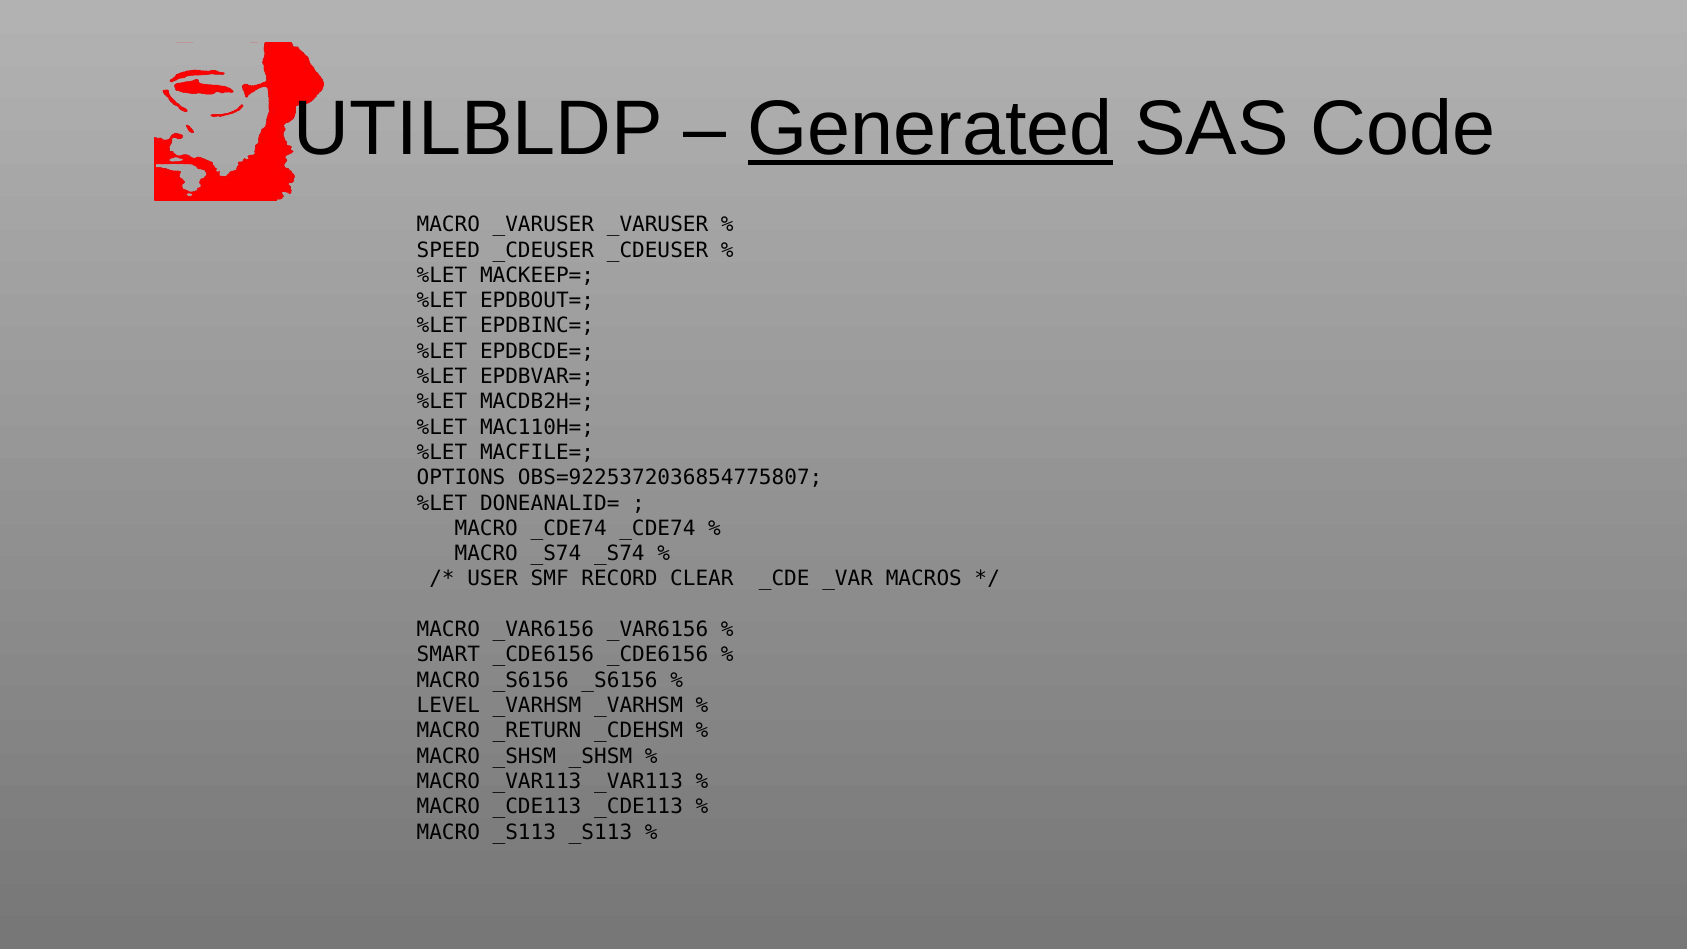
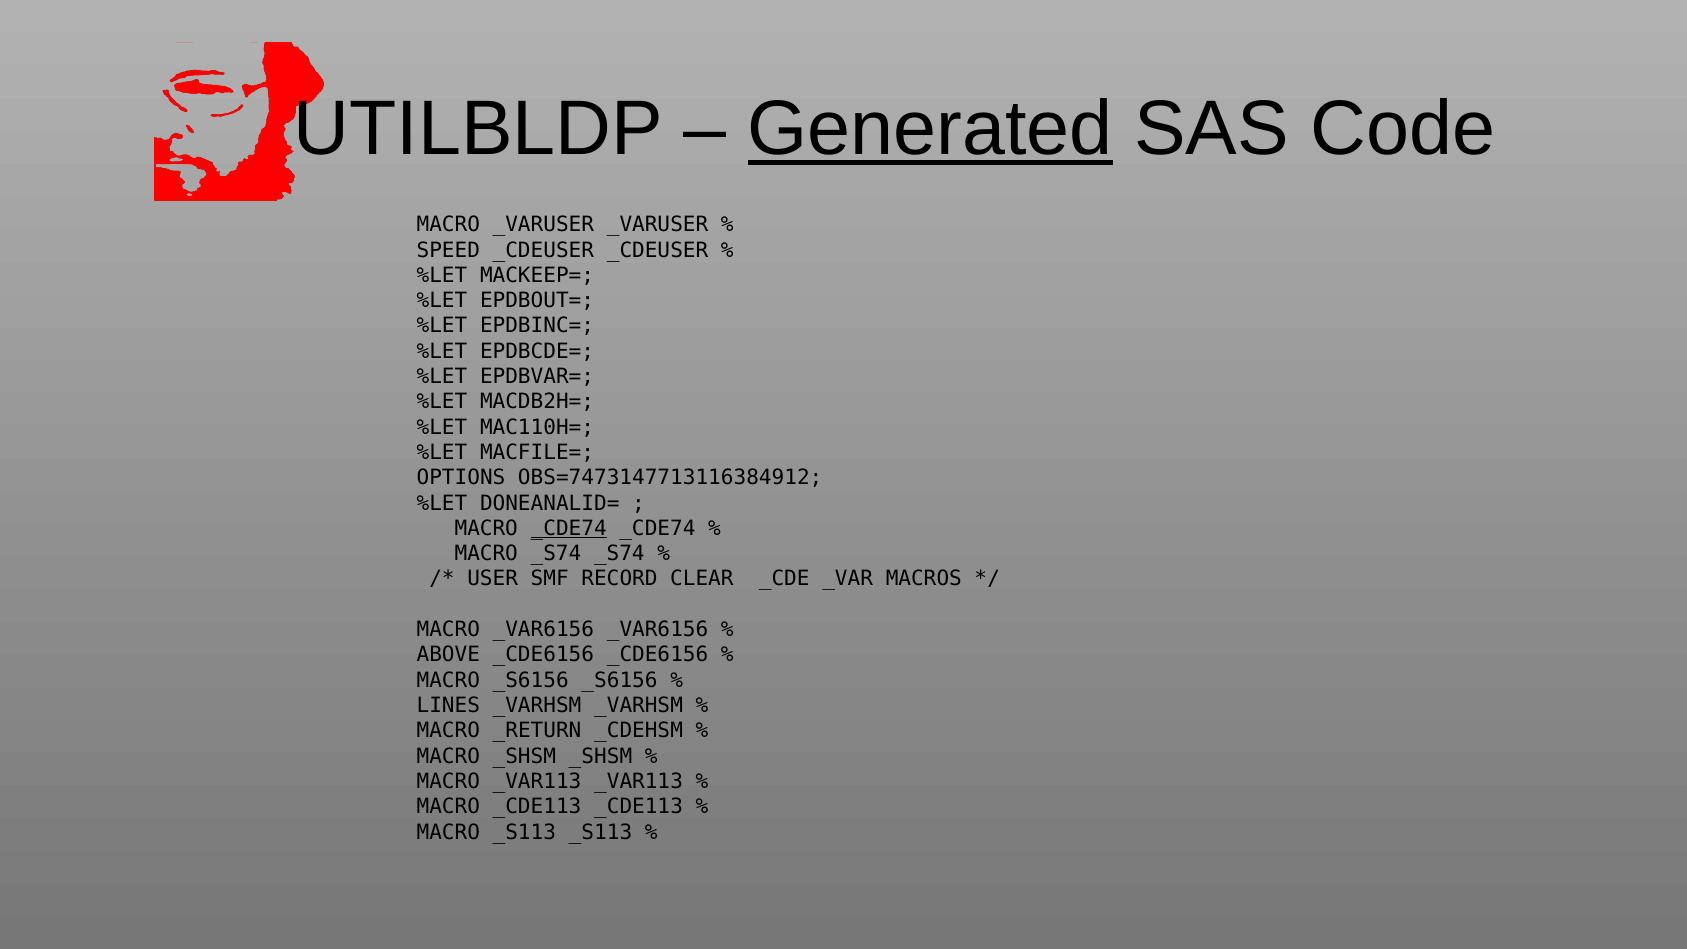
OBS=9225372036854775807: OBS=9225372036854775807 -> OBS=7473147713116384912
_CDE74 at (569, 528) underline: none -> present
SMART: SMART -> ABOVE
LEVEL: LEVEL -> LINES
